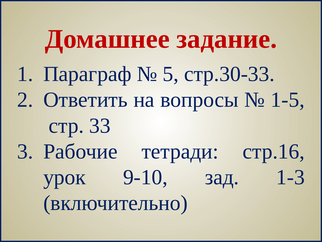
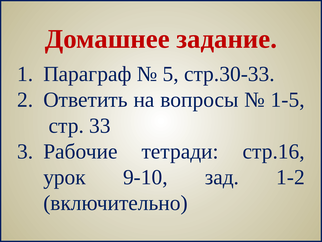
1-3: 1-3 -> 1-2
